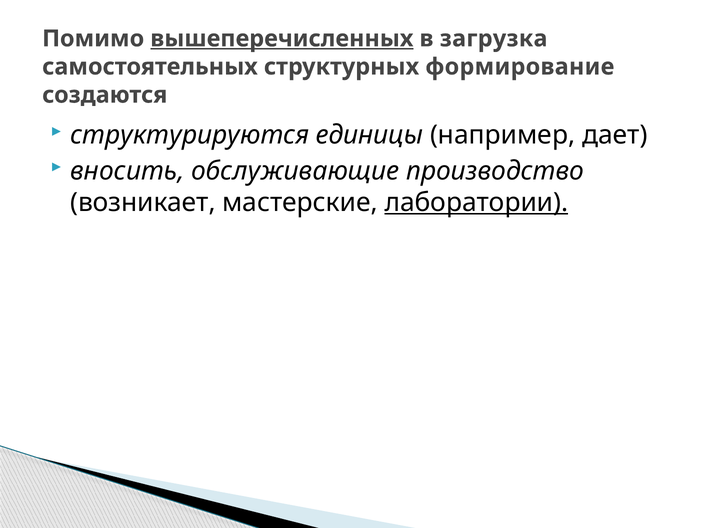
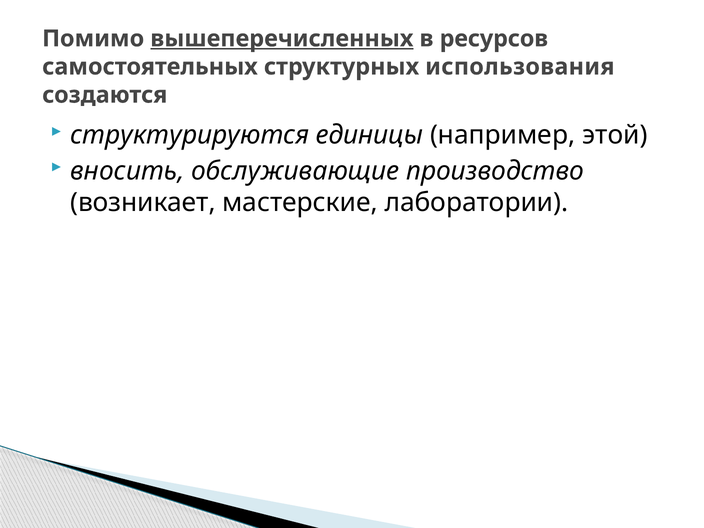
загрузка: загрузка -> ресурсов
формирование: формирование -> использования
дает: дает -> этой
лаборатории underline: present -> none
